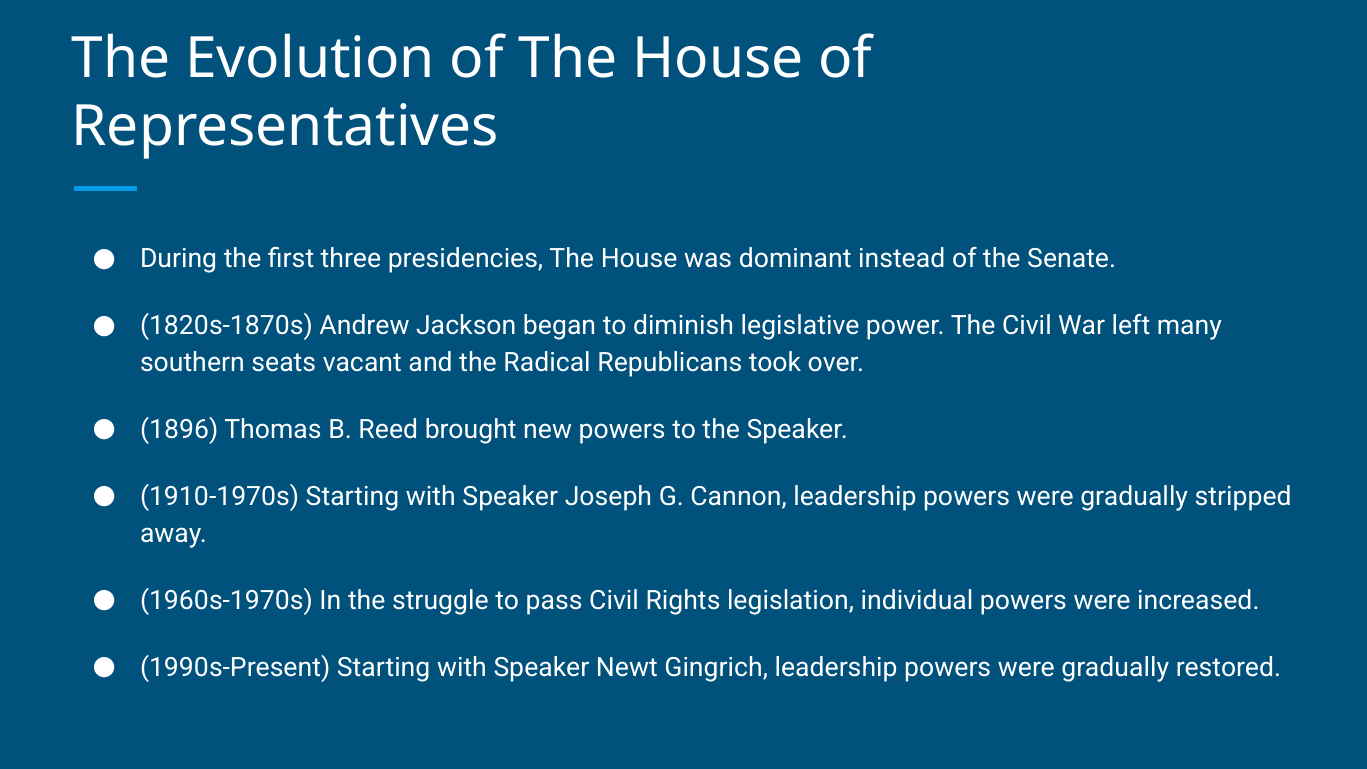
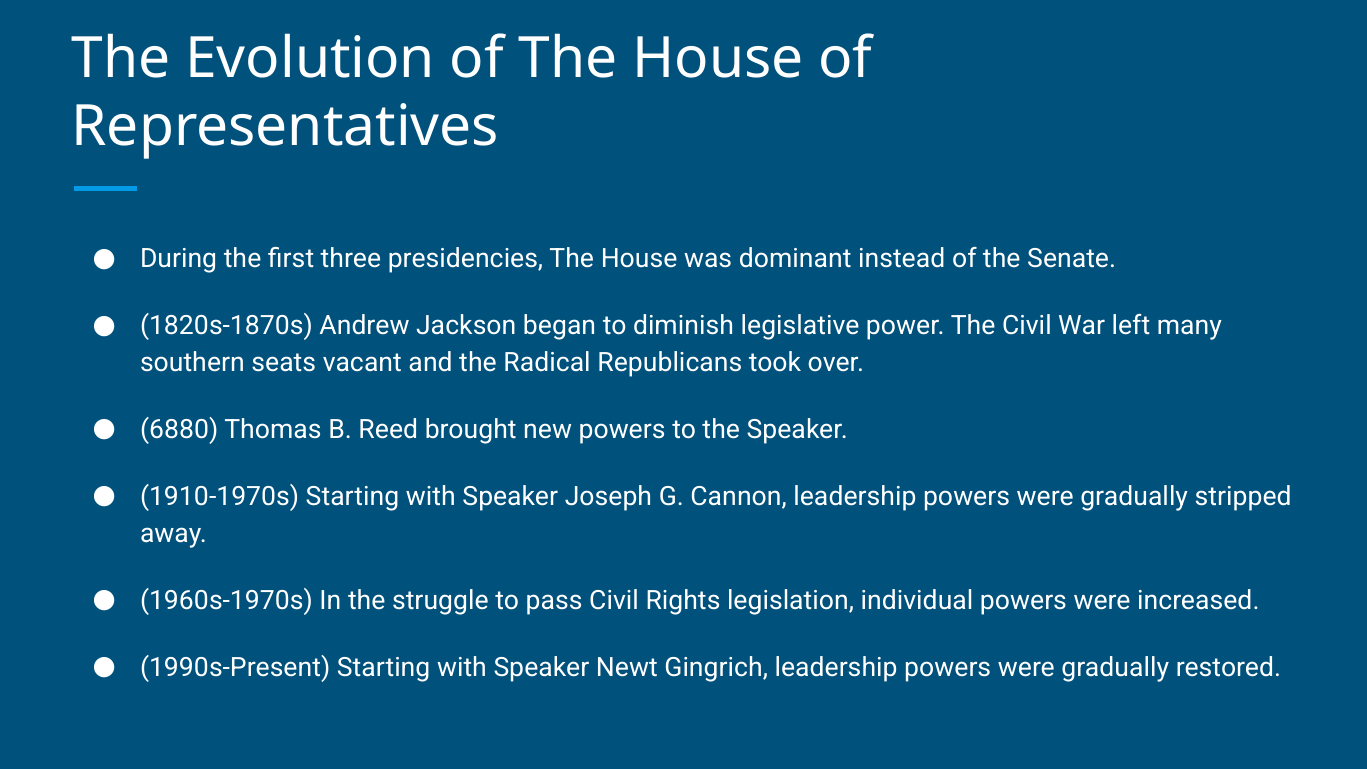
1896: 1896 -> 6880
